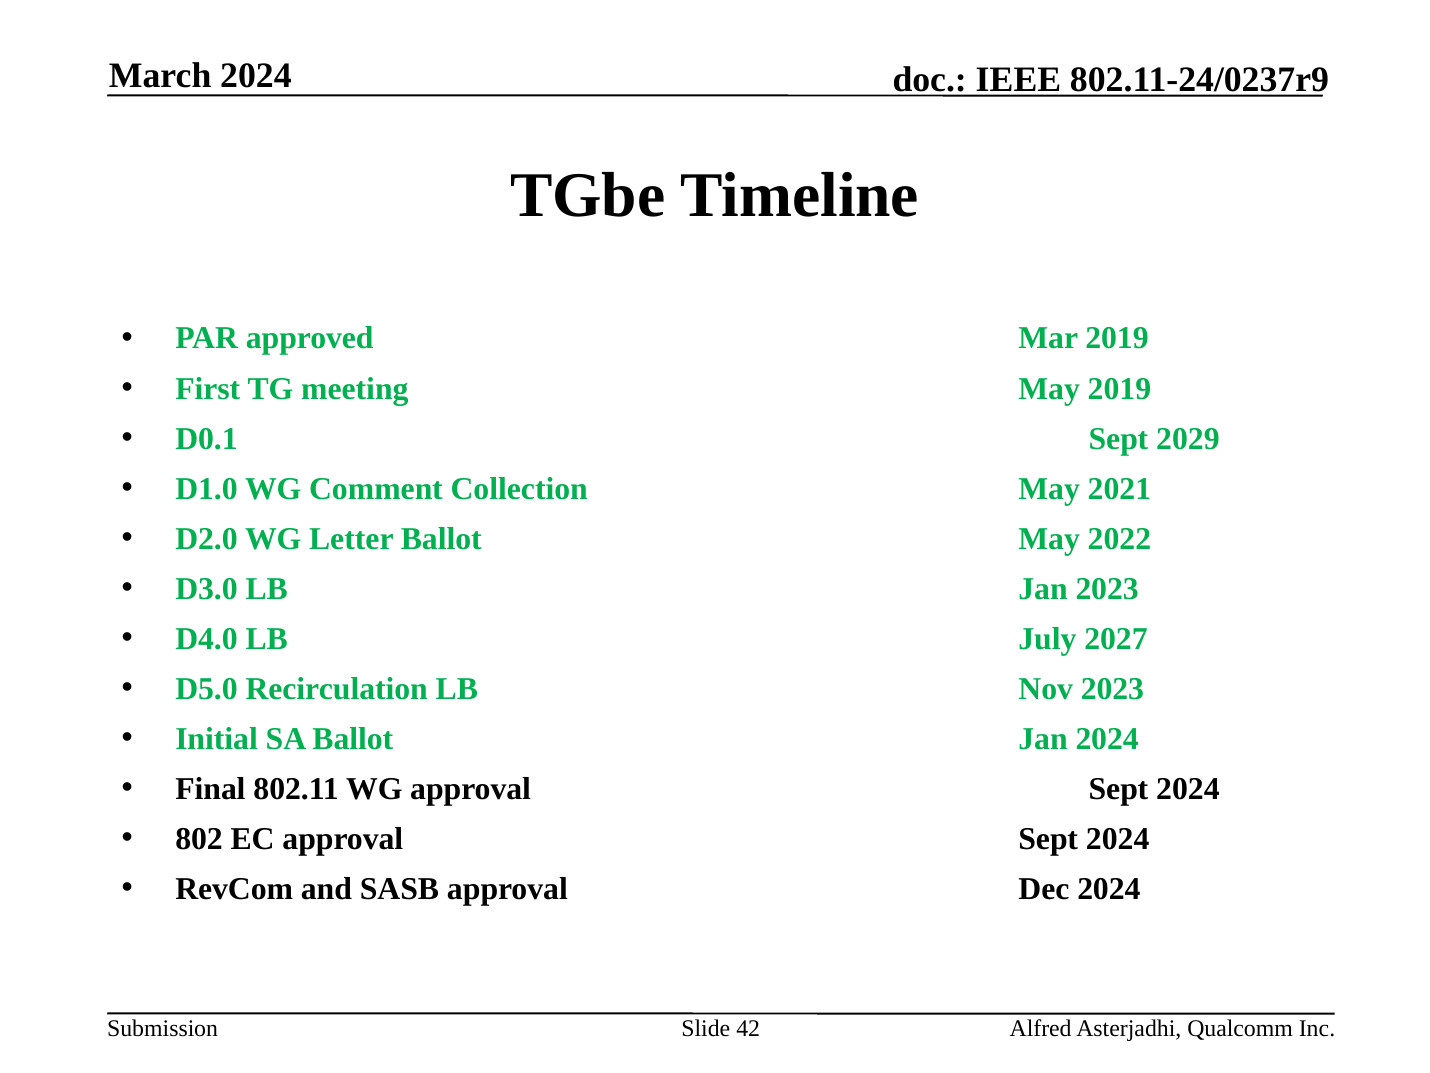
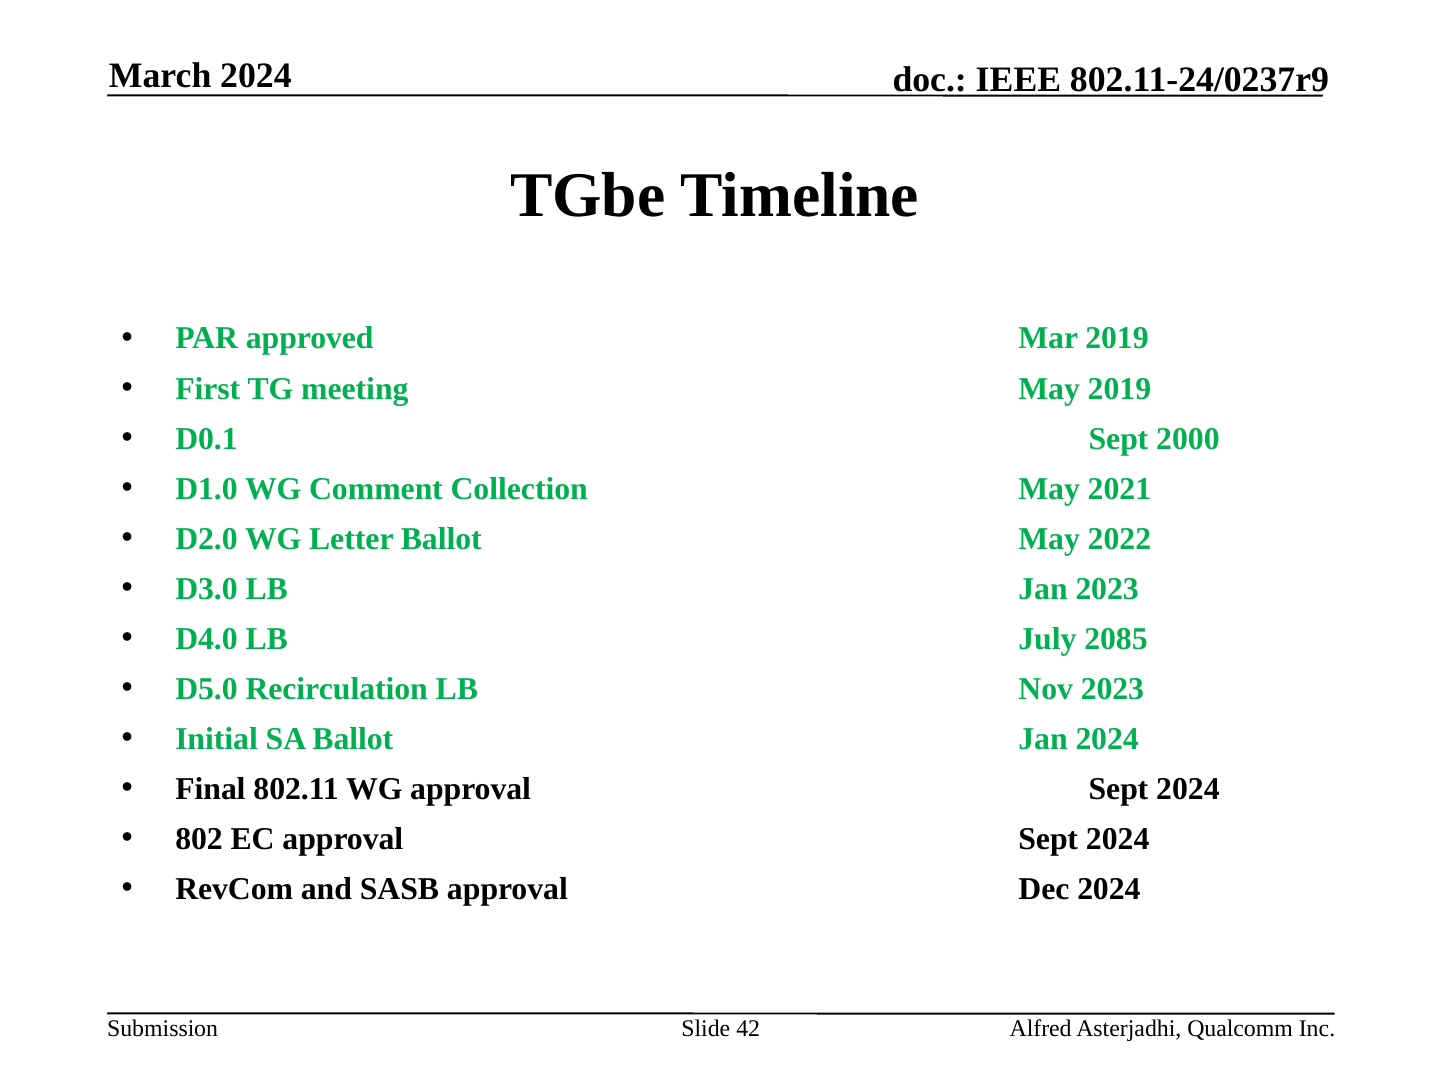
2029: 2029 -> 2000
2027: 2027 -> 2085
